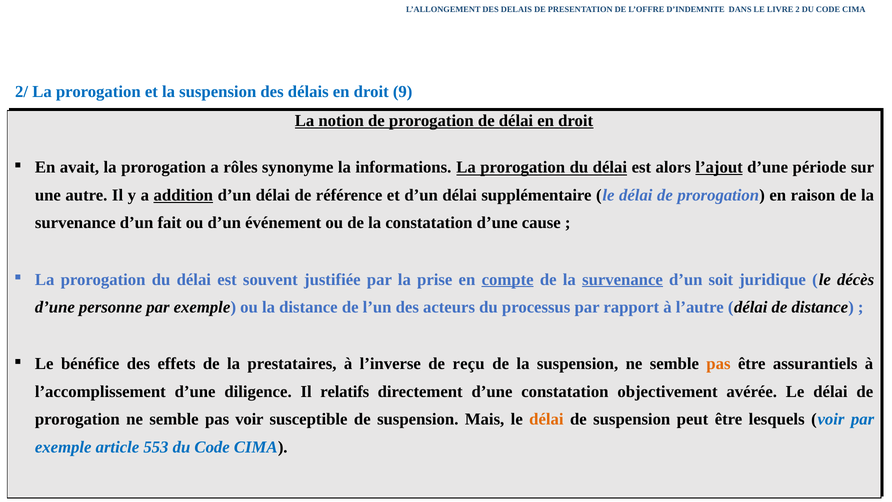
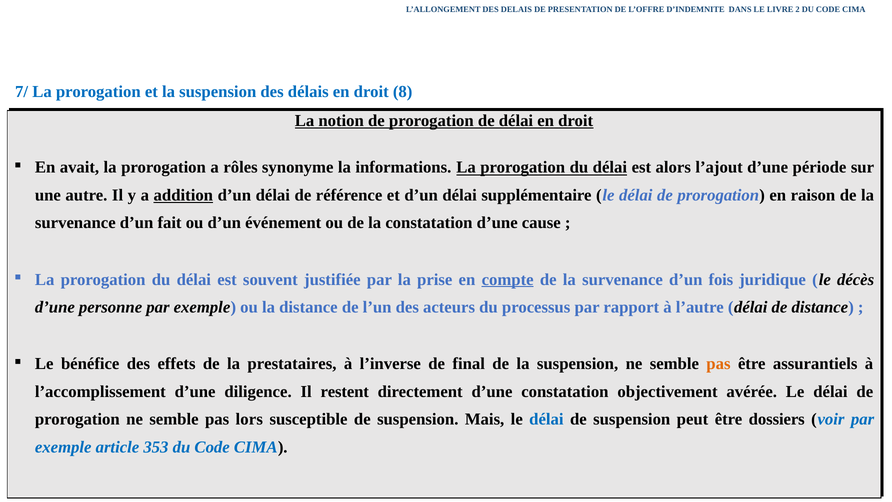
2/: 2/ -> 7/
9: 9 -> 8
l’ajout underline: present -> none
survenance at (622, 279) underline: present -> none
soit: soit -> fois
reçu: reçu -> final
relatifs: relatifs -> restent
pas voir: voir -> lors
délai at (546, 419) colour: orange -> blue
lesquels: lesquels -> dossiers
553: 553 -> 353
